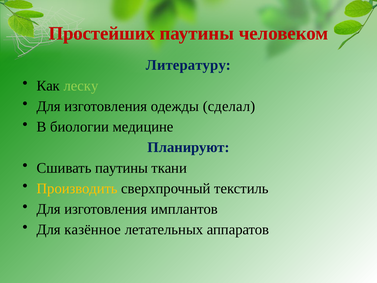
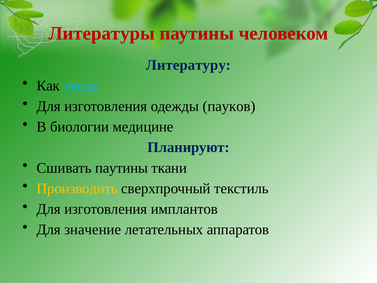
Простейших: Простейших -> Литературы
леску colour: light green -> light blue
сделал: сделал -> пауков
казённое: казённое -> значение
